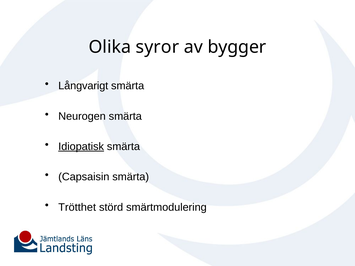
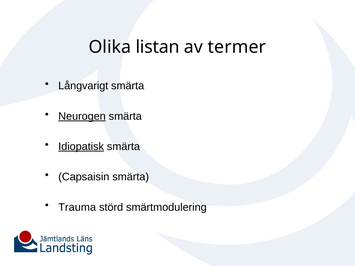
syror: syror -> listan
bygger: bygger -> termer
Neurogen underline: none -> present
Trötthet: Trötthet -> Trauma
